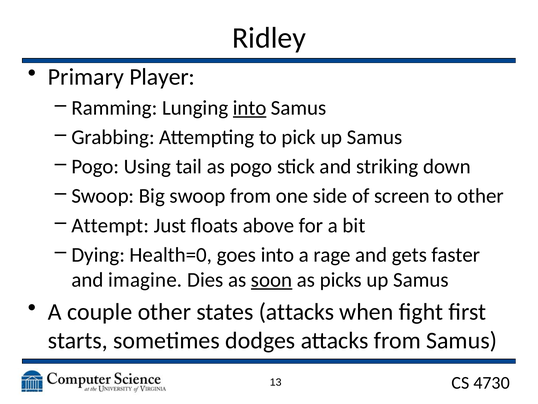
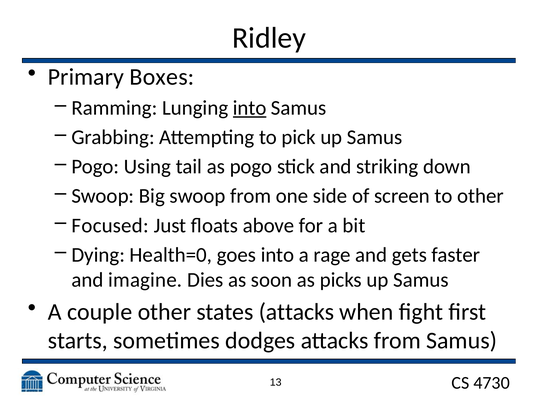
Player: Player -> Boxes
Attempt: Attempt -> Focused
soon underline: present -> none
